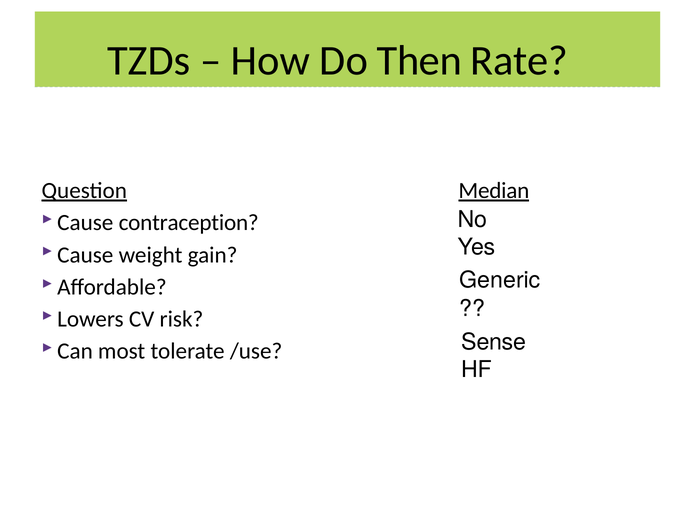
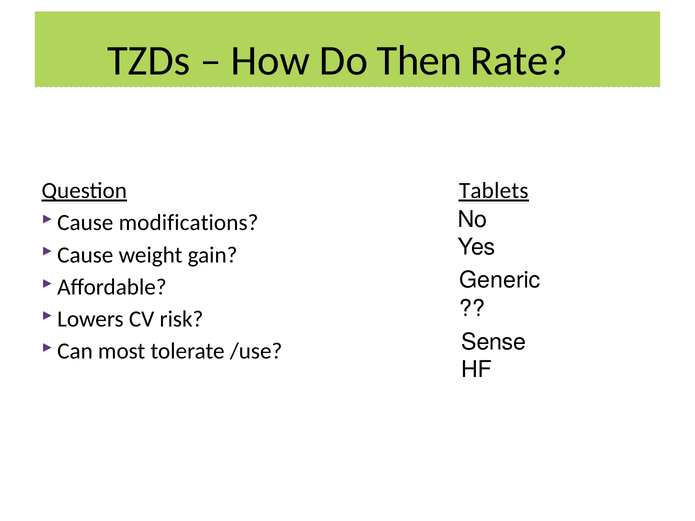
Median: Median -> Tablets
contraception: contraception -> modifications
